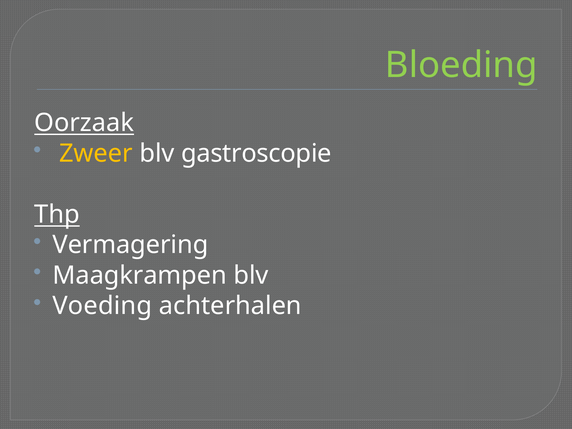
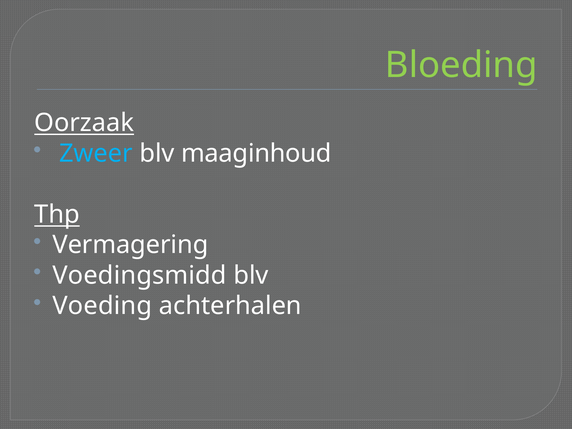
Zweer colour: yellow -> light blue
gastroscopie: gastroscopie -> maaginhoud
Maagkrampen: Maagkrampen -> Voedingsmidd
